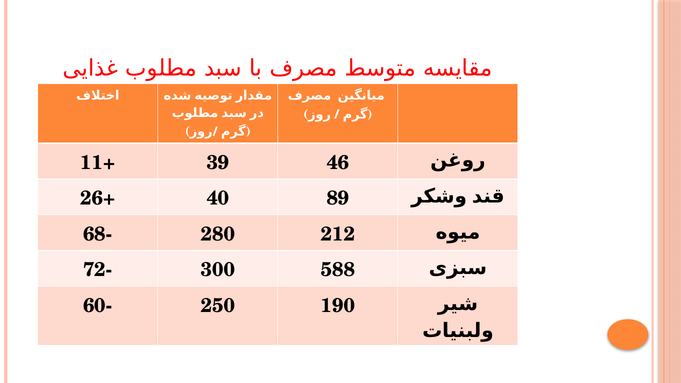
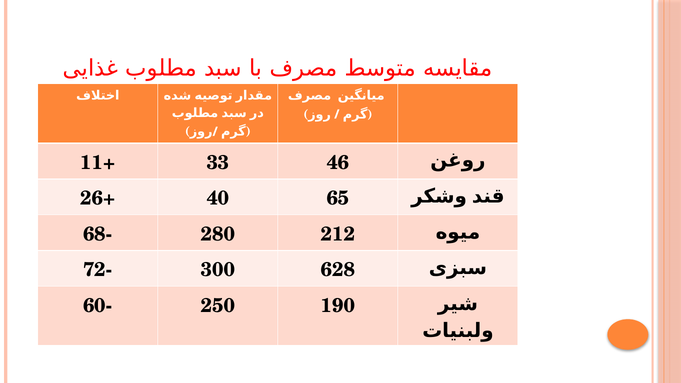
39: 39 -> 33
89: 89 -> 65
588: 588 -> 628
